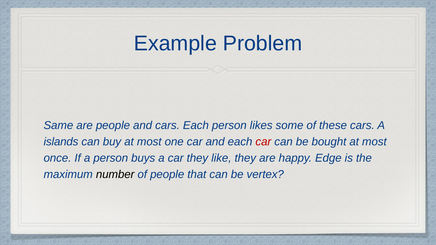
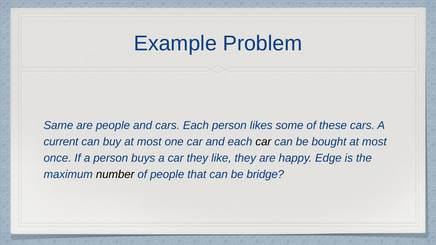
islands: islands -> current
car at (263, 142) colour: red -> black
vertex: vertex -> bridge
